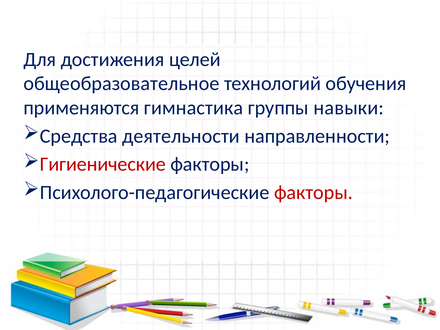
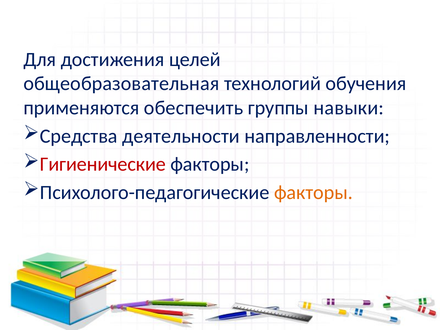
общеобразовательное: общеобразовательное -> общеобразовательная
гимнастика: гимнастика -> обеспечить
факторы at (314, 193) colour: red -> orange
